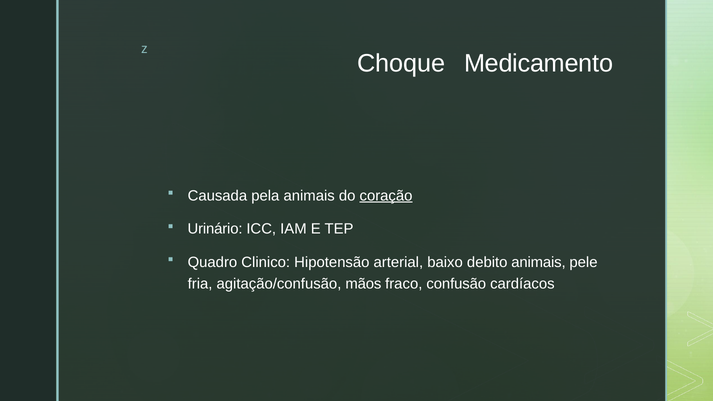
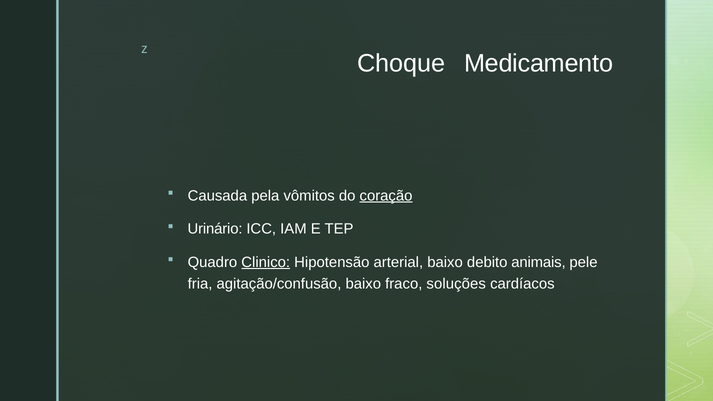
pela animais: animais -> vômitos
Clinico underline: none -> present
agitação/confusão mãos: mãos -> baixo
confusão: confusão -> soluções
